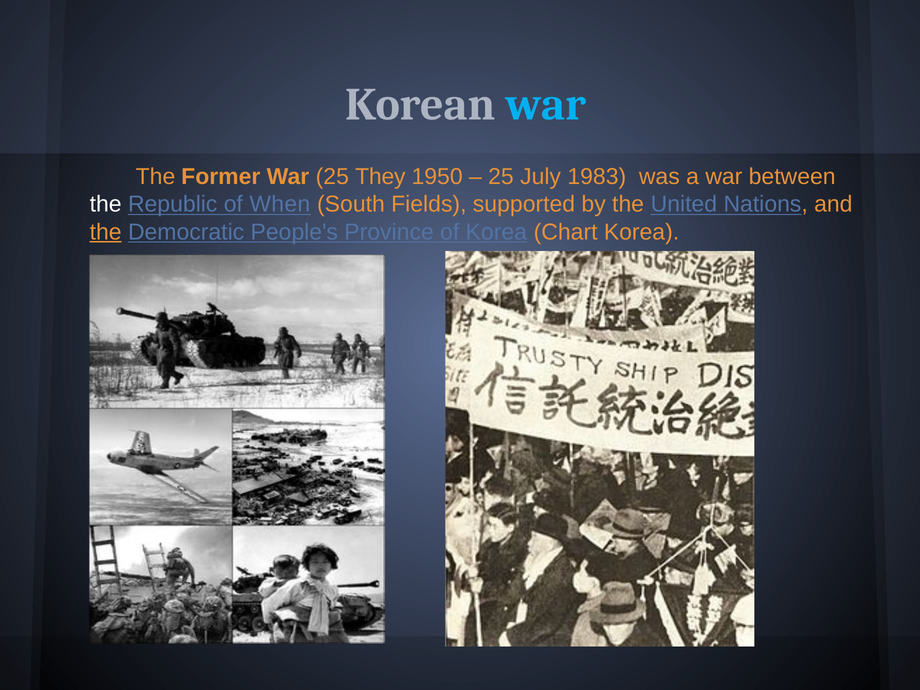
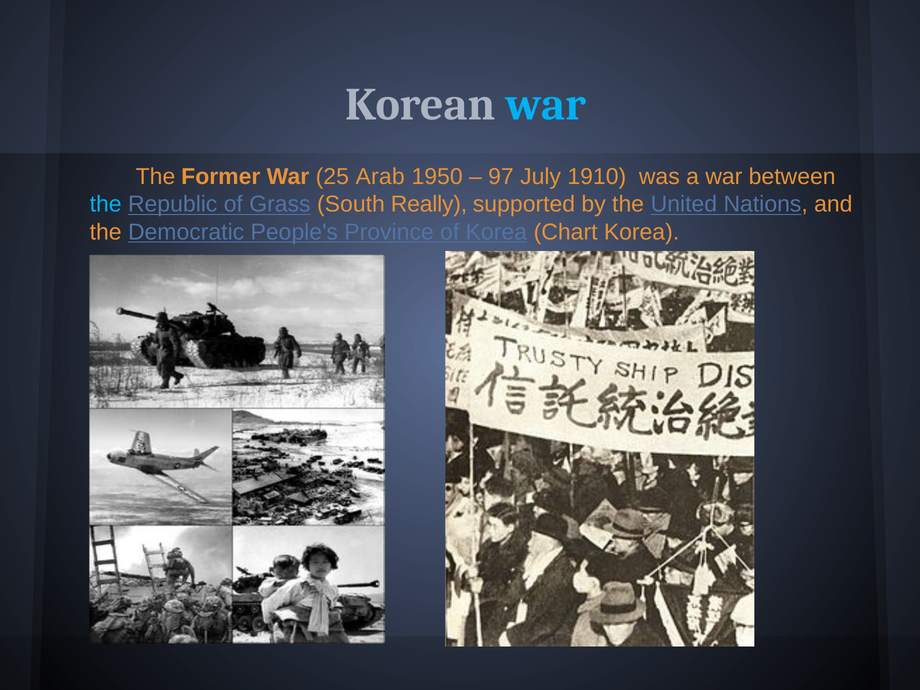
They: They -> Arab
25 at (501, 177): 25 -> 97
1983: 1983 -> 1910
the at (106, 204) colour: white -> light blue
When: When -> Grass
Fields: Fields -> Really
the at (106, 232) underline: present -> none
